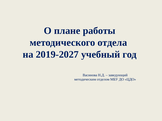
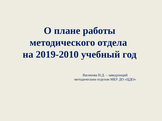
2019-2027: 2019-2027 -> 2019-2010
